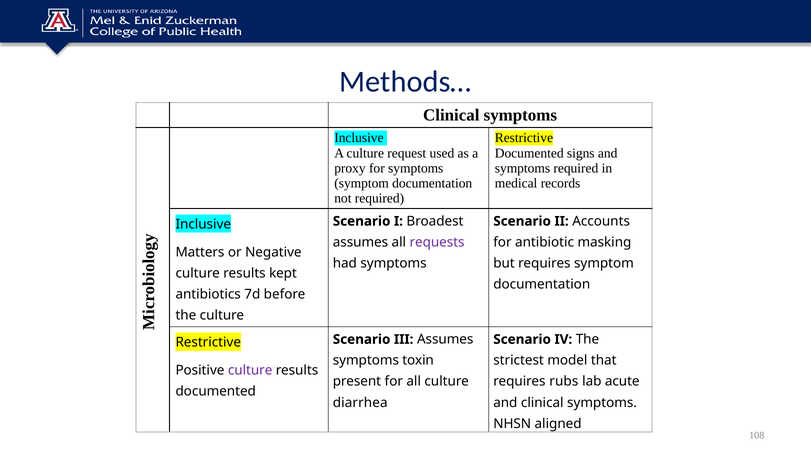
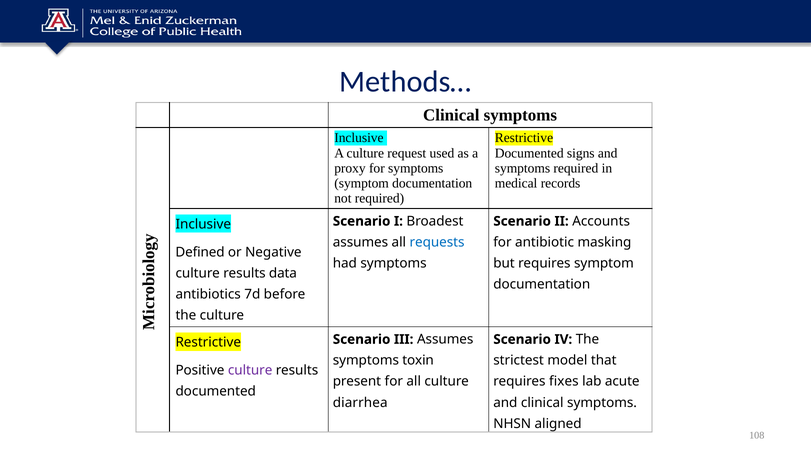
requests colour: purple -> blue
Matters: Matters -> Defined
kept: kept -> data
rubs: rubs -> fixes
